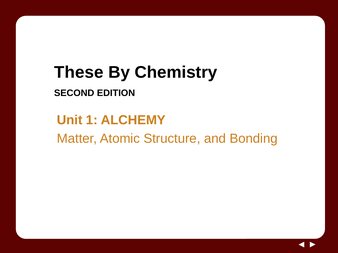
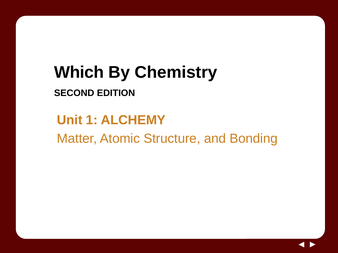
These: These -> Which
